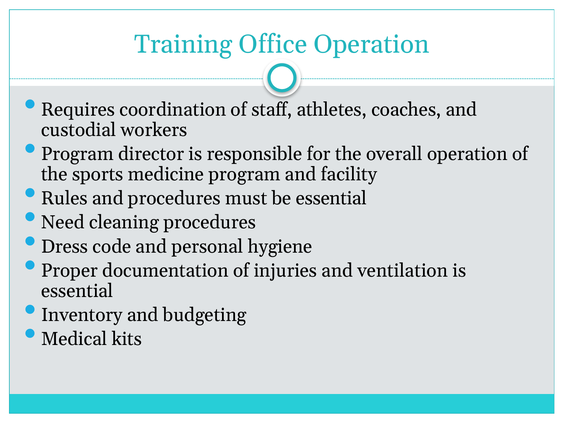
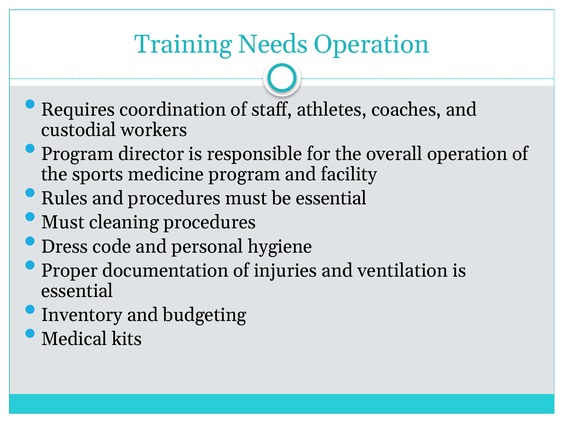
Office: Office -> Needs
Need at (63, 222): Need -> Must
